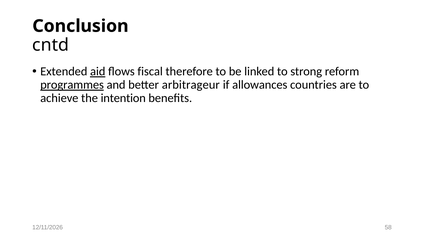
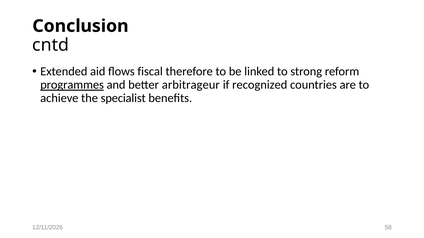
aid underline: present -> none
allowances: allowances -> recognized
intention: intention -> specialist
